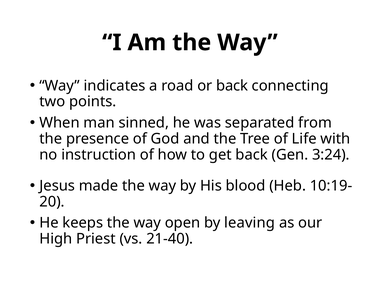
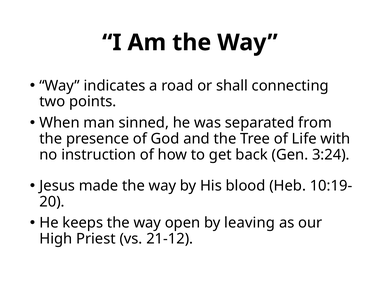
or back: back -> shall
21-40: 21-40 -> 21-12
